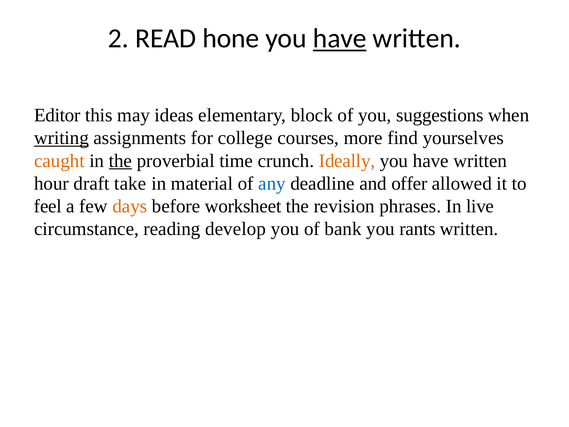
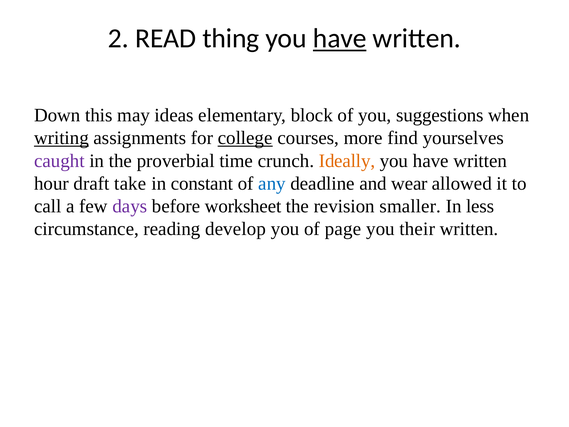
hone: hone -> thing
Editor: Editor -> Down
college underline: none -> present
caught colour: orange -> purple
the at (120, 161) underline: present -> none
material: material -> constant
offer: offer -> wear
feel: feel -> call
days colour: orange -> purple
phrases: phrases -> smaller
live: live -> less
bank: bank -> page
rants: rants -> their
